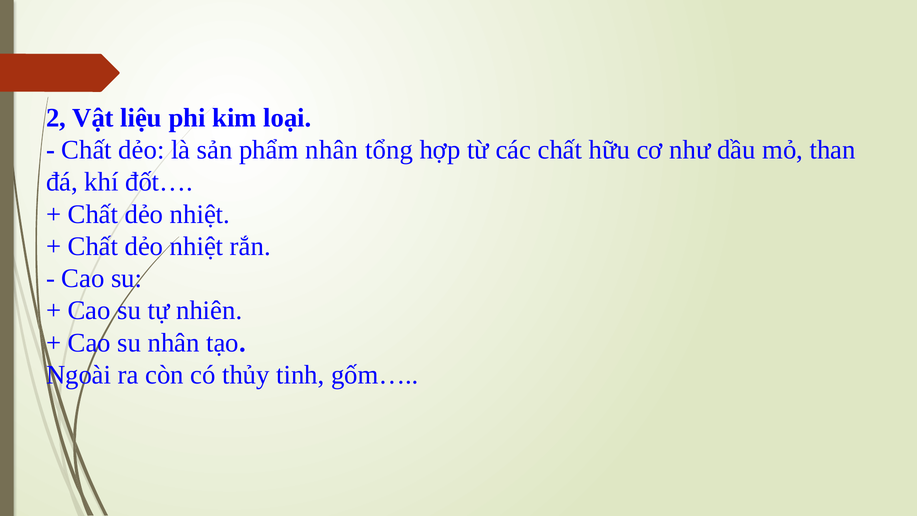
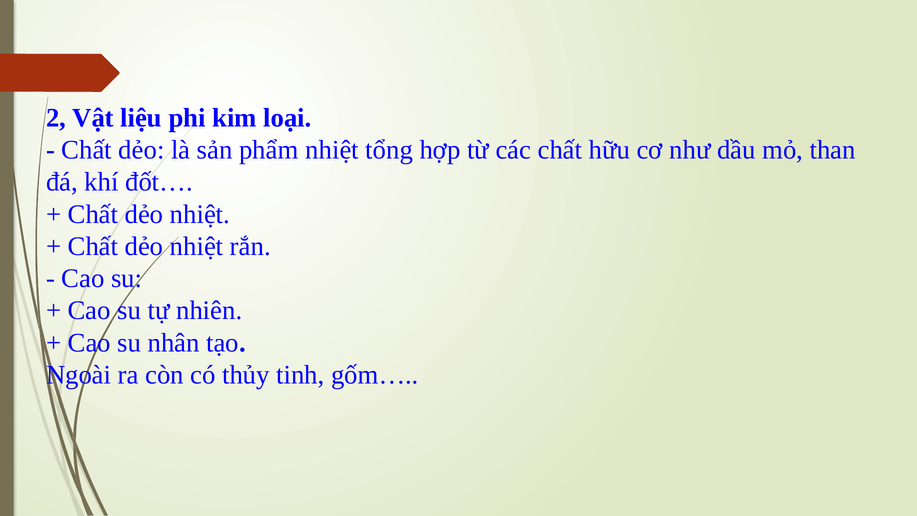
phẩm nhân: nhân -> nhiệt
